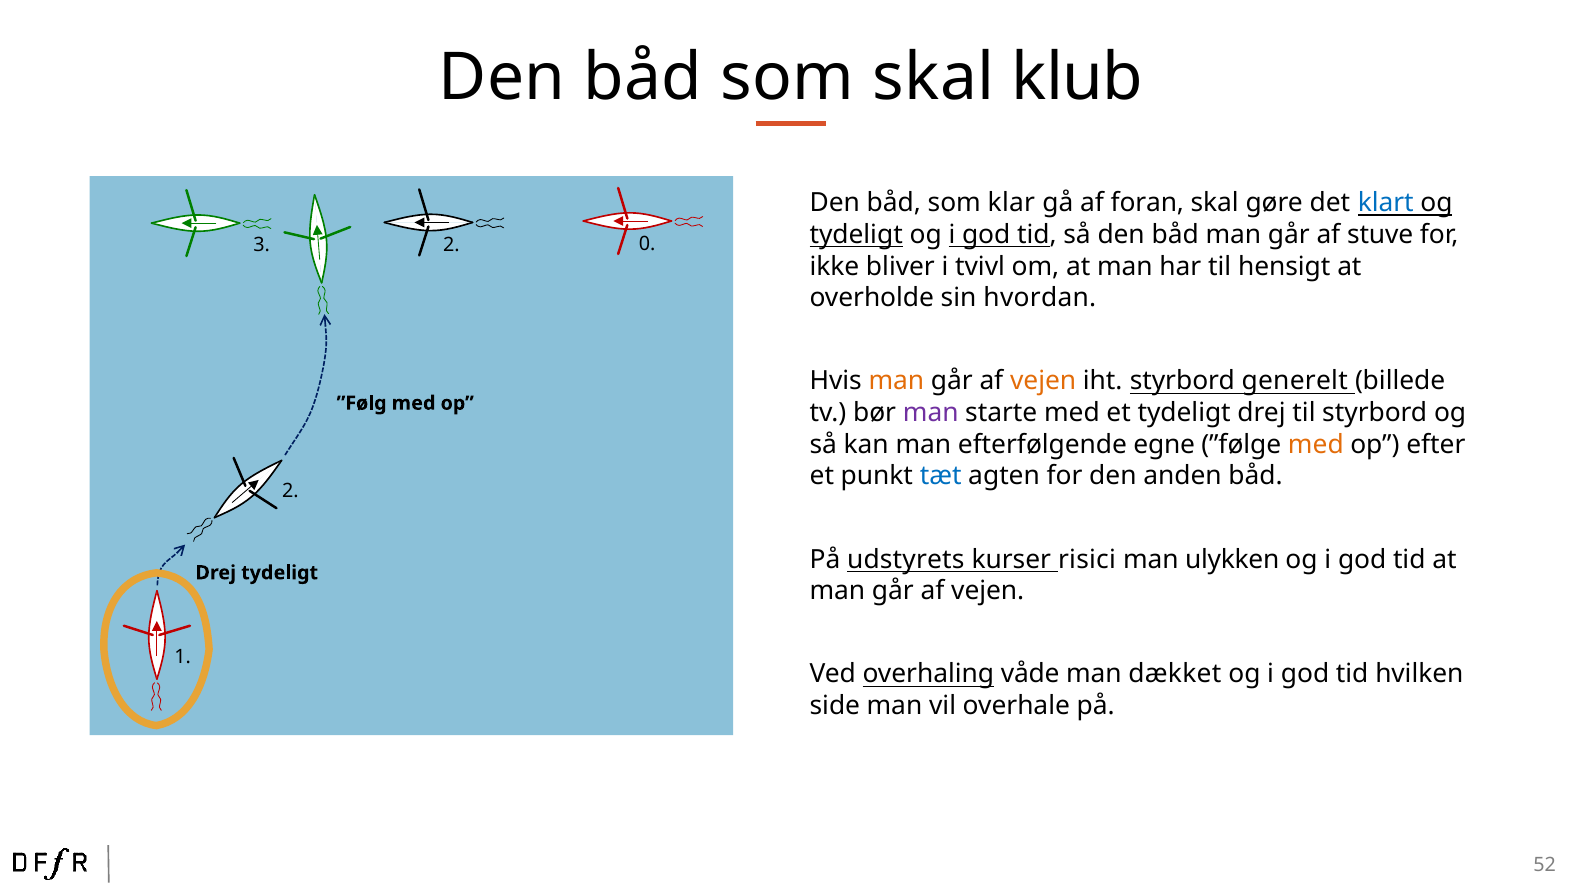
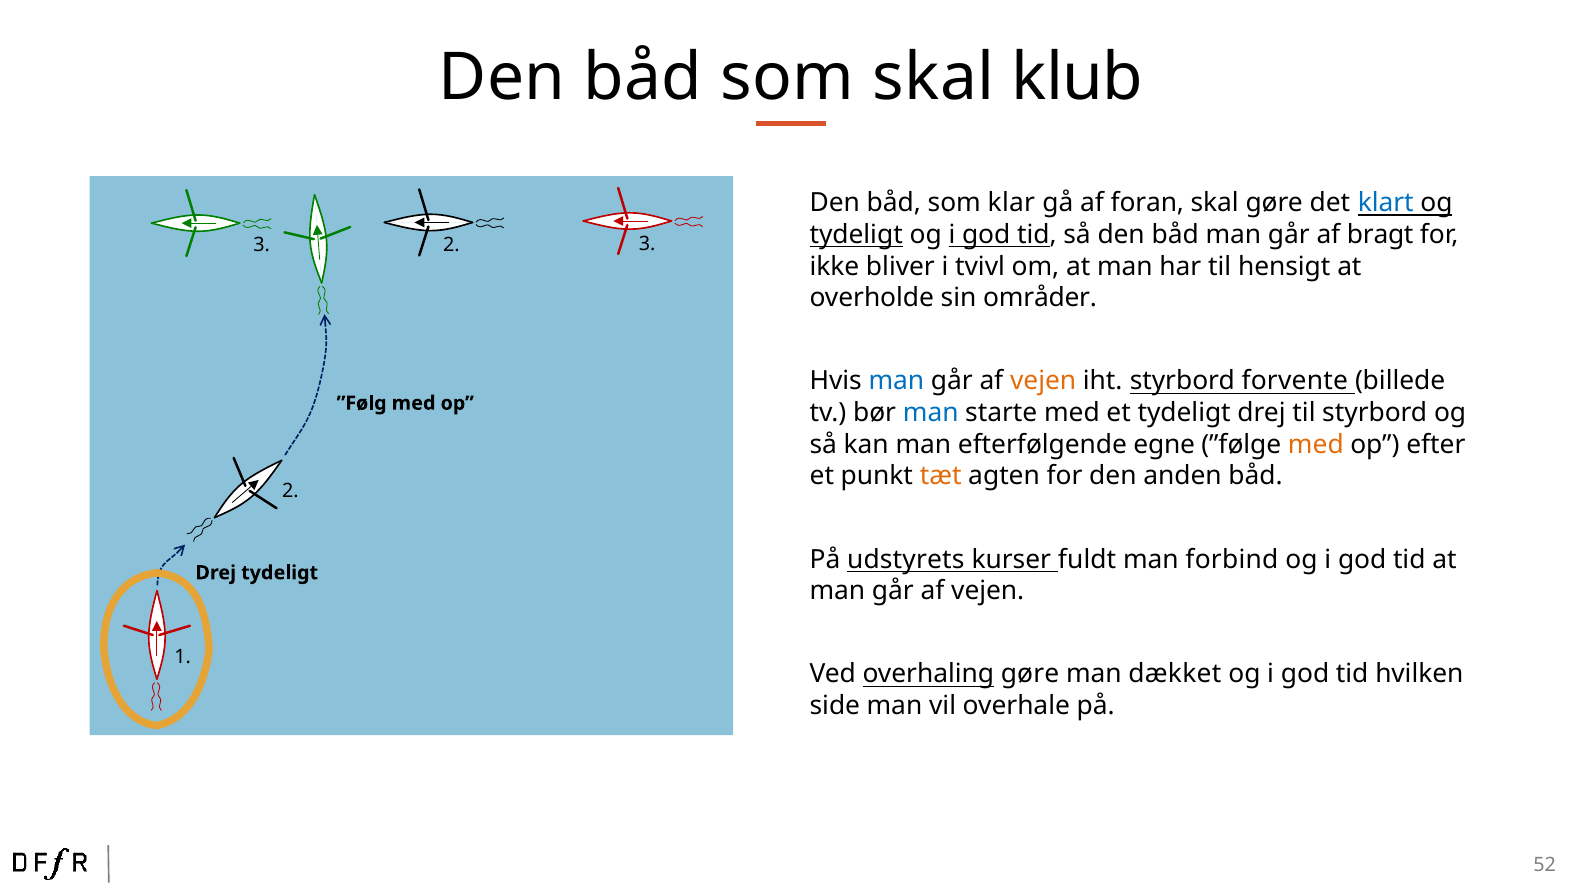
stuve: stuve -> bragt
3 2 0: 0 -> 3
hvordan: hvordan -> områder
man at (896, 381) colour: orange -> blue
generelt: generelt -> forvente
man at (931, 413) colour: purple -> blue
tæt colour: blue -> orange
risici: risici -> fuldt
ulykken: ulykken -> forbind
overhaling våde: våde -> gøre
